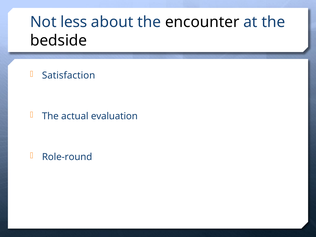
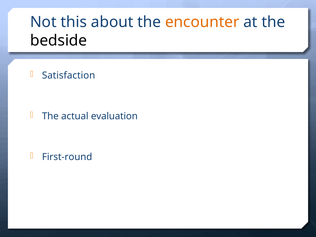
less: less -> this
encounter colour: black -> orange
Role-round: Role-round -> First-round
